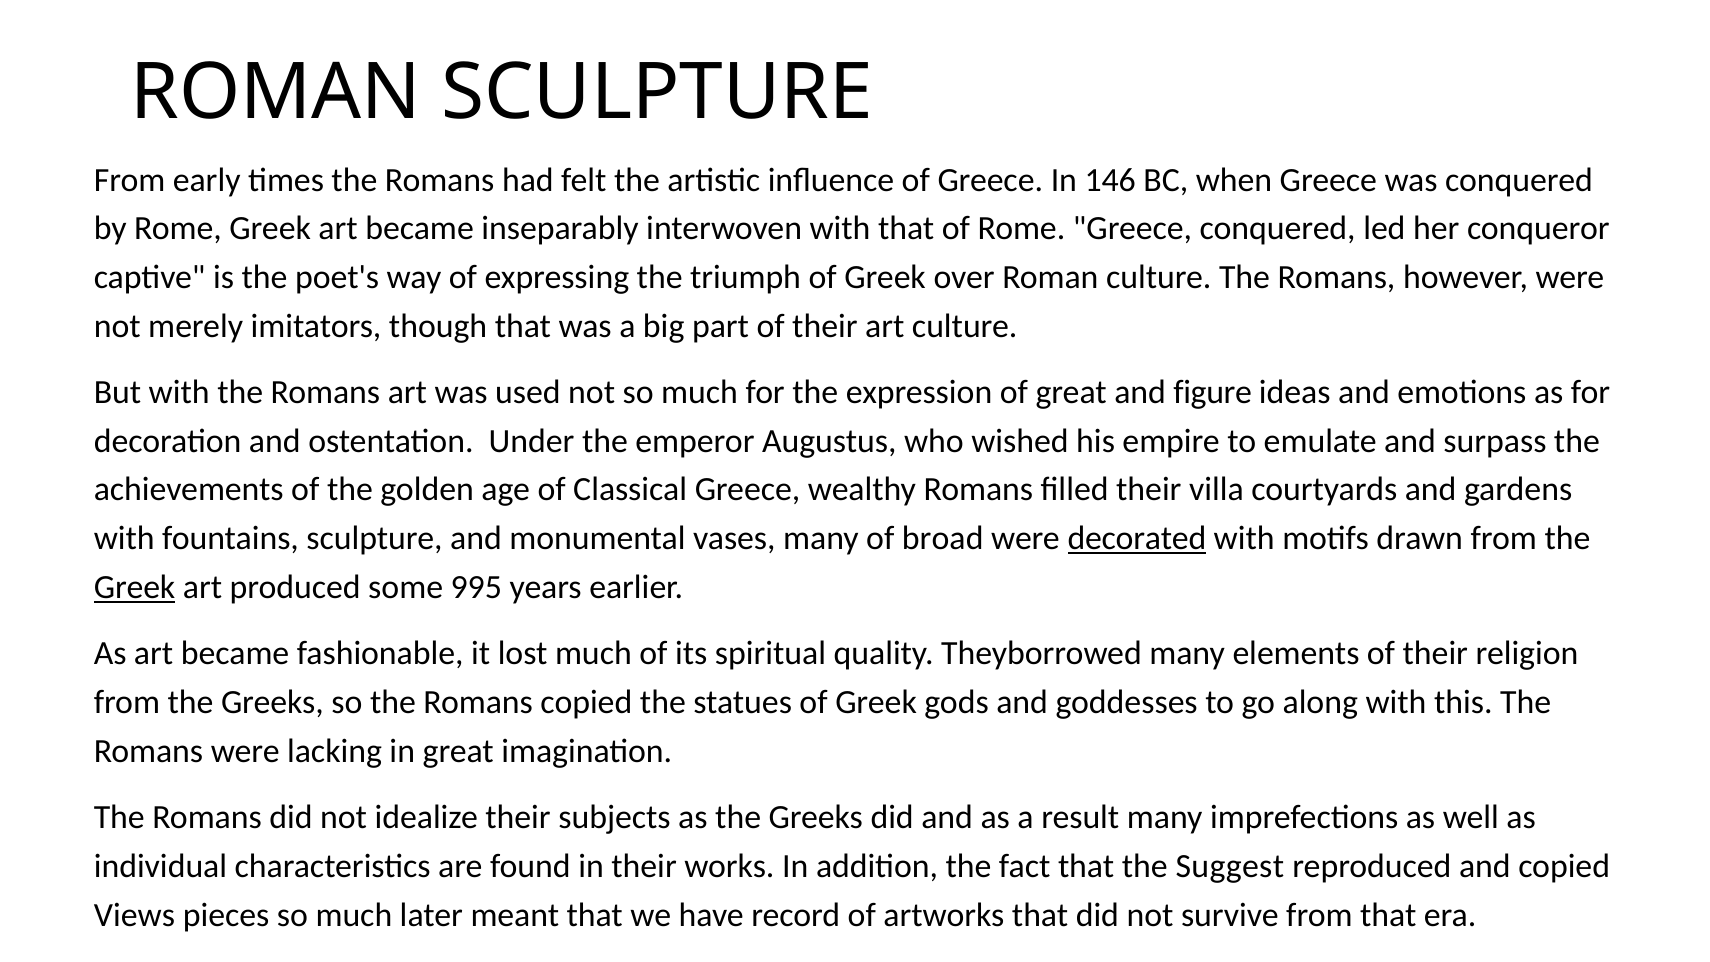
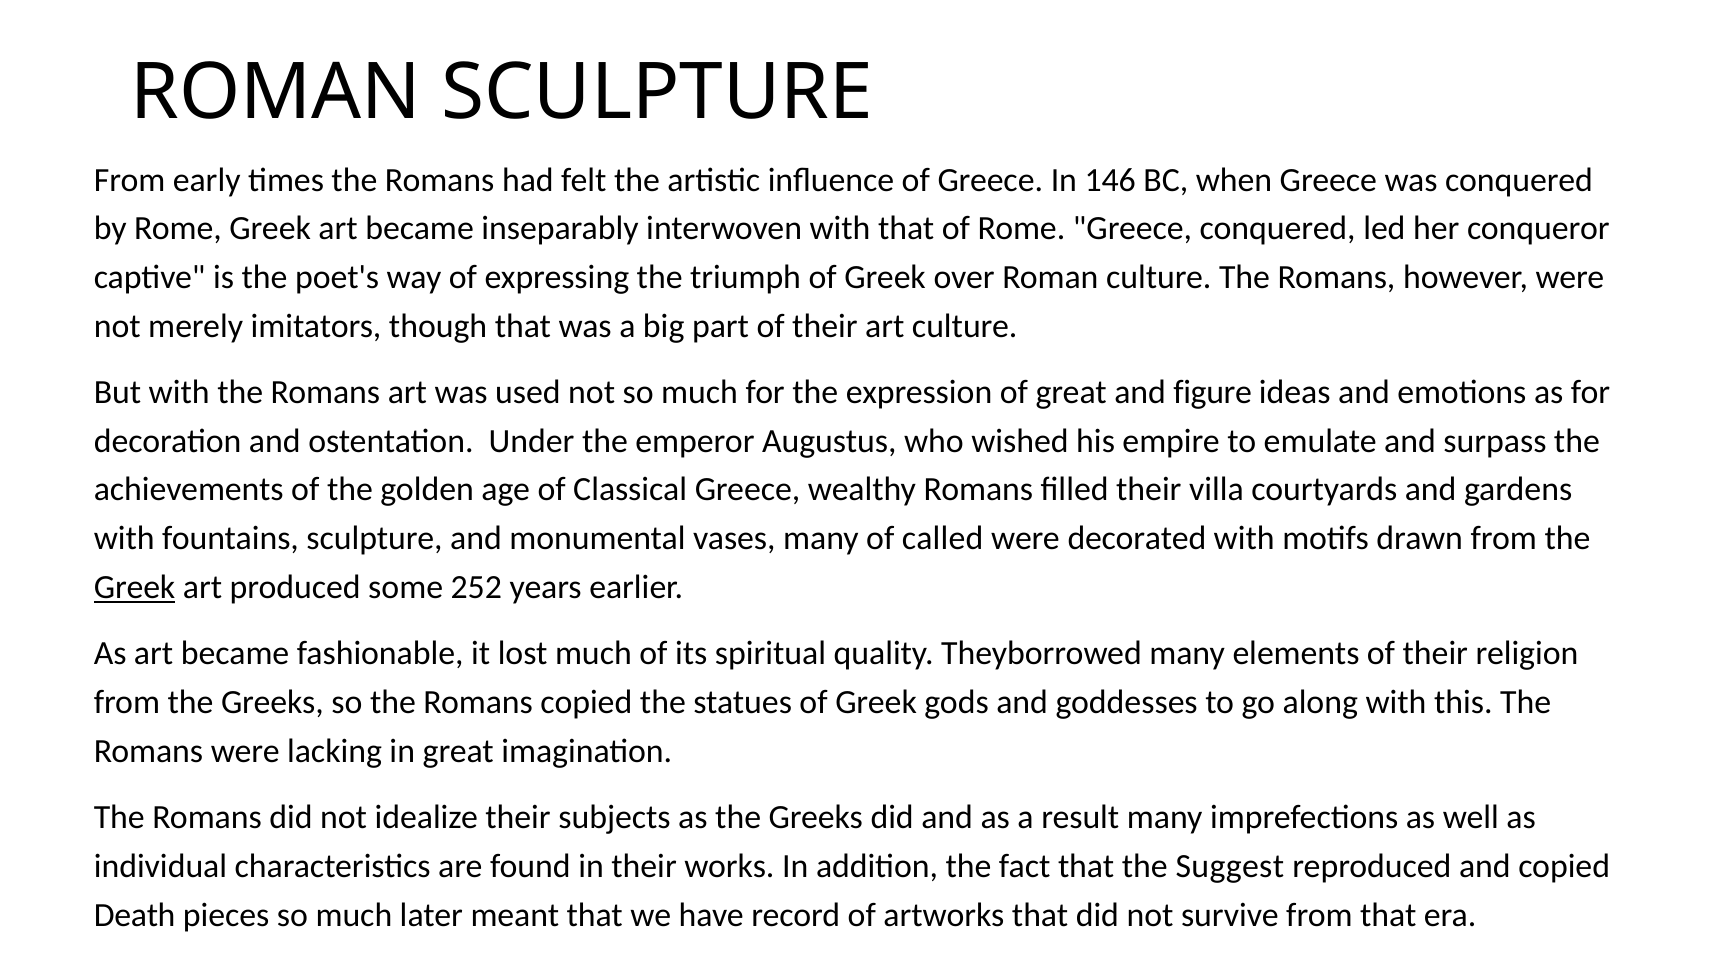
broad: broad -> called
decorated underline: present -> none
995: 995 -> 252
Views: Views -> Death
